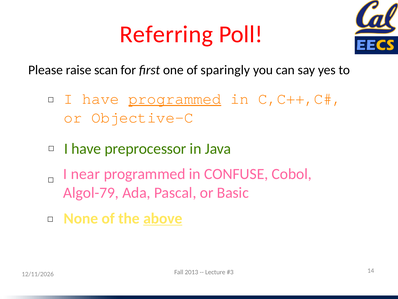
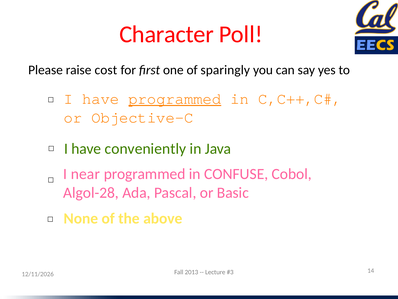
Referring: Referring -> Character
scan: scan -> cost
preprocessor: preprocessor -> conveniently
Algol-79: Algol-79 -> Algol-28
above underline: present -> none
